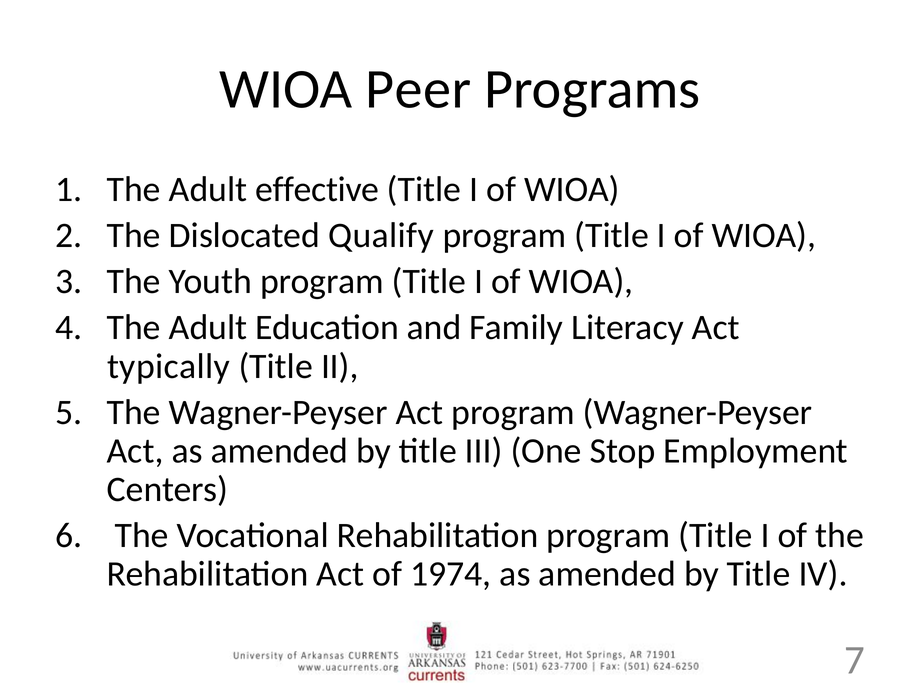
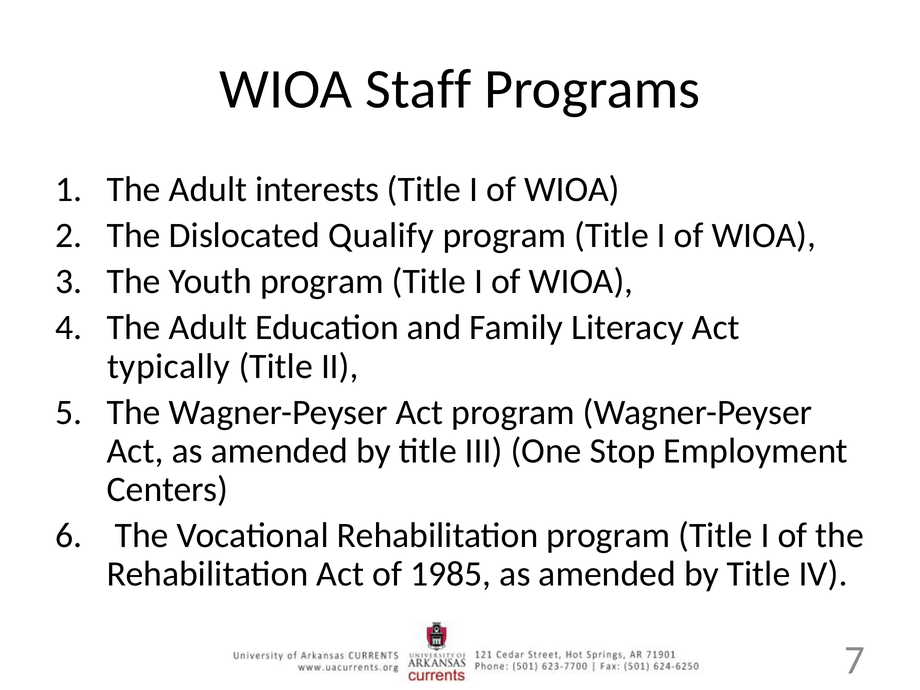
Peer: Peer -> Staff
effective: effective -> interests
1974: 1974 -> 1985
